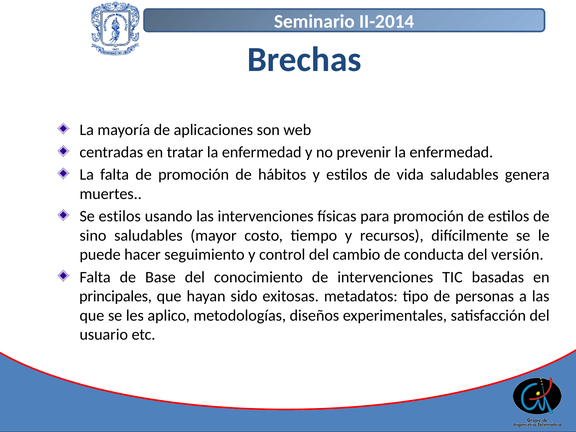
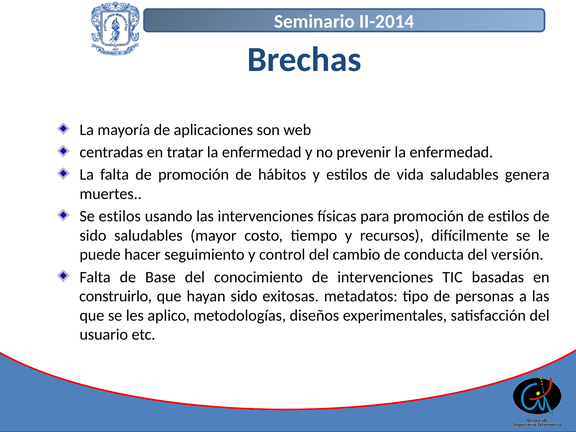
sino at (93, 235): sino -> sido
principales: principales -> construirlo
